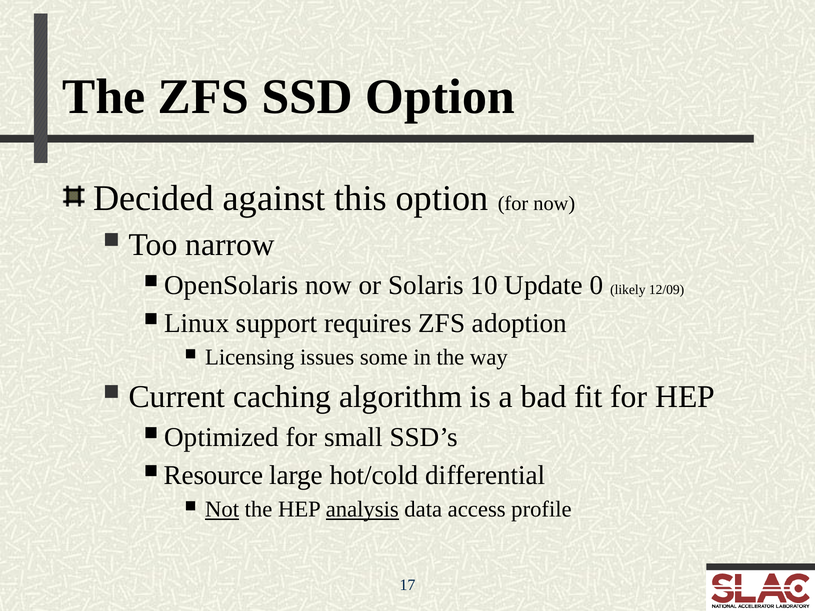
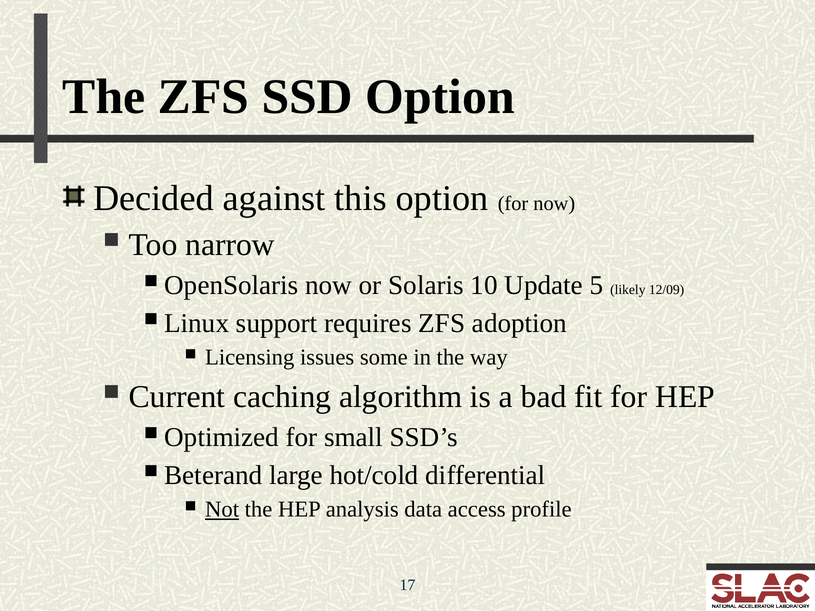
0: 0 -> 5
Resource: Resource -> Beterand
analysis underline: present -> none
